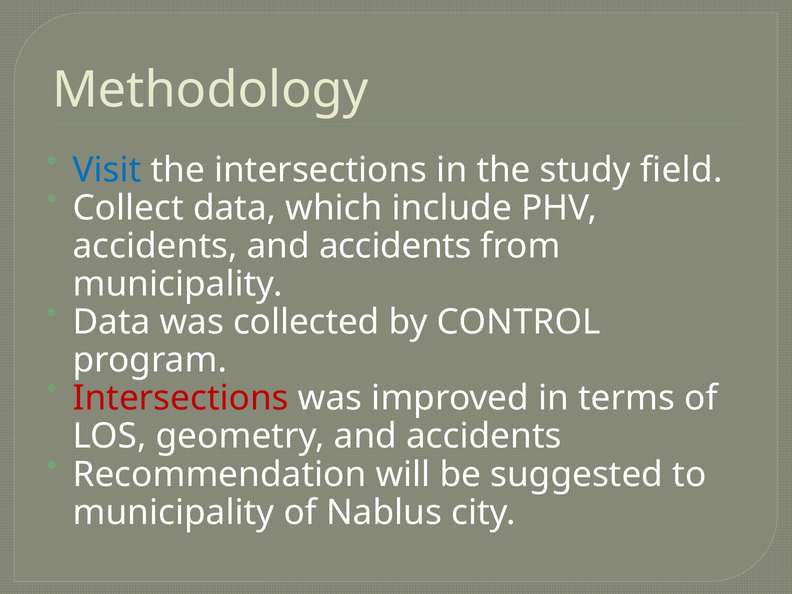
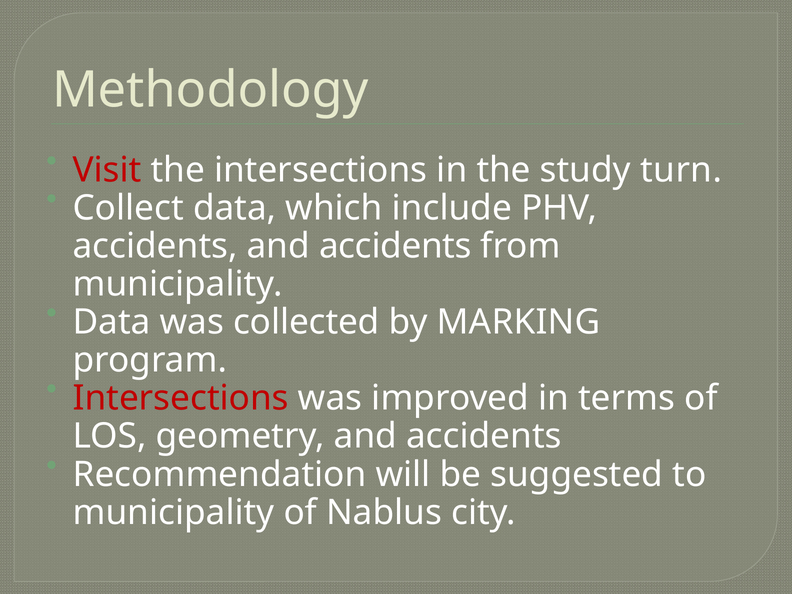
Visit colour: blue -> red
field: field -> turn
CONTROL: CONTROL -> MARKING
